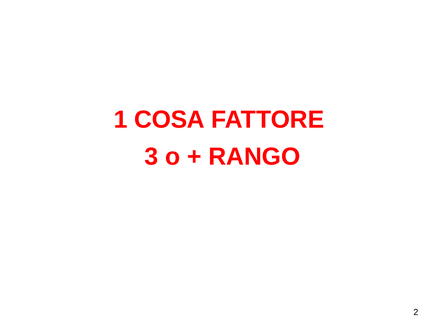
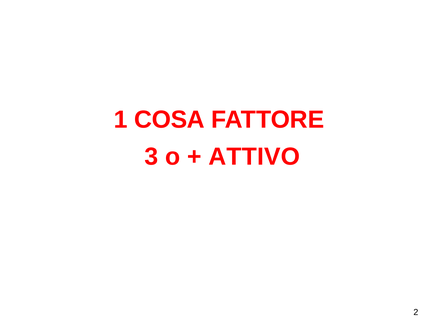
RANGO: RANGO -> ATTIVO
